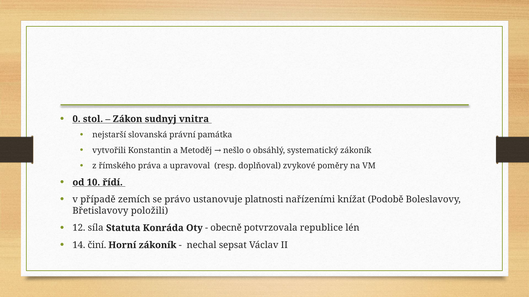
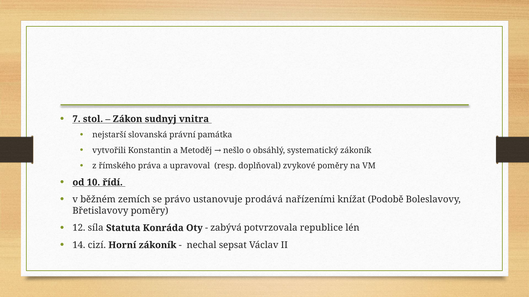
0: 0 -> 7
případě: případě -> běžném
platnosti: platnosti -> prodává
Břetislavovy položili: položili -> poměry
obecně: obecně -> zabývá
činí: činí -> cizí
